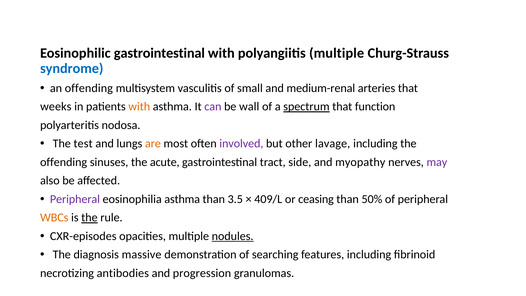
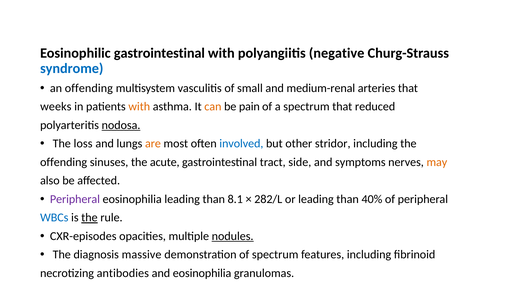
polyangiitis multiple: multiple -> negative
can colour: purple -> orange
wall: wall -> pain
spectrum at (306, 107) underline: present -> none
function: function -> reduced
nodosa underline: none -> present
test: test -> loss
involved colour: purple -> blue
lavage: lavage -> stridor
myopathy: myopathy -> symptoms
may colour: purple -> orange
eosinophilia asthma: asthma -> leading
3.5: 3.5 -> 8.1
409/L: 409/L -> 282/L
or ceasing: ceasing -> leading
50%: 50% -> 40%
WBCs colour: orange -> blue
of searching: searching -> spectrum
and progression: progression -> eosinophilia
